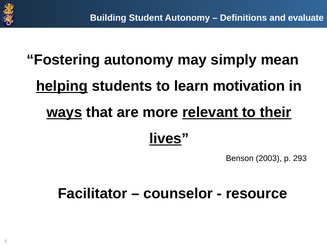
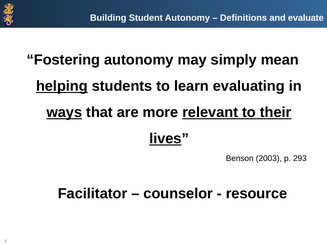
motivation: motivation -> evaluating
